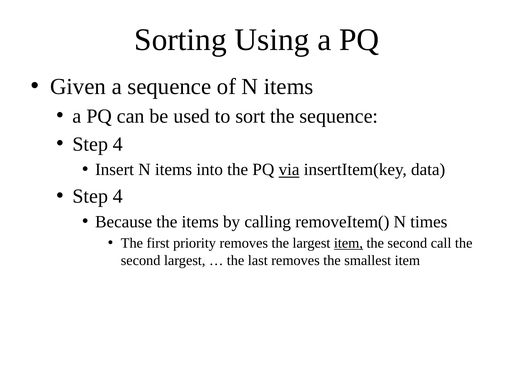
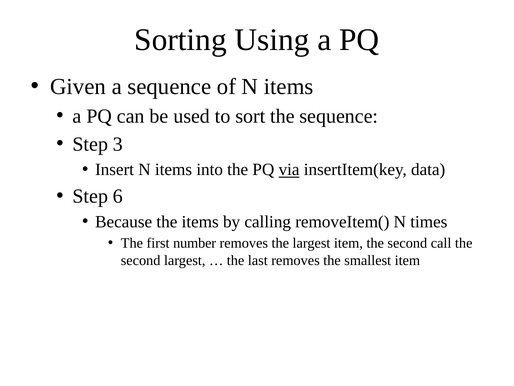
4 at (118, 144): 4 -> 3
4 at (118, 196): 4 -> 6
priority: priority -> number
item at (348, 243) underline: present -> none
